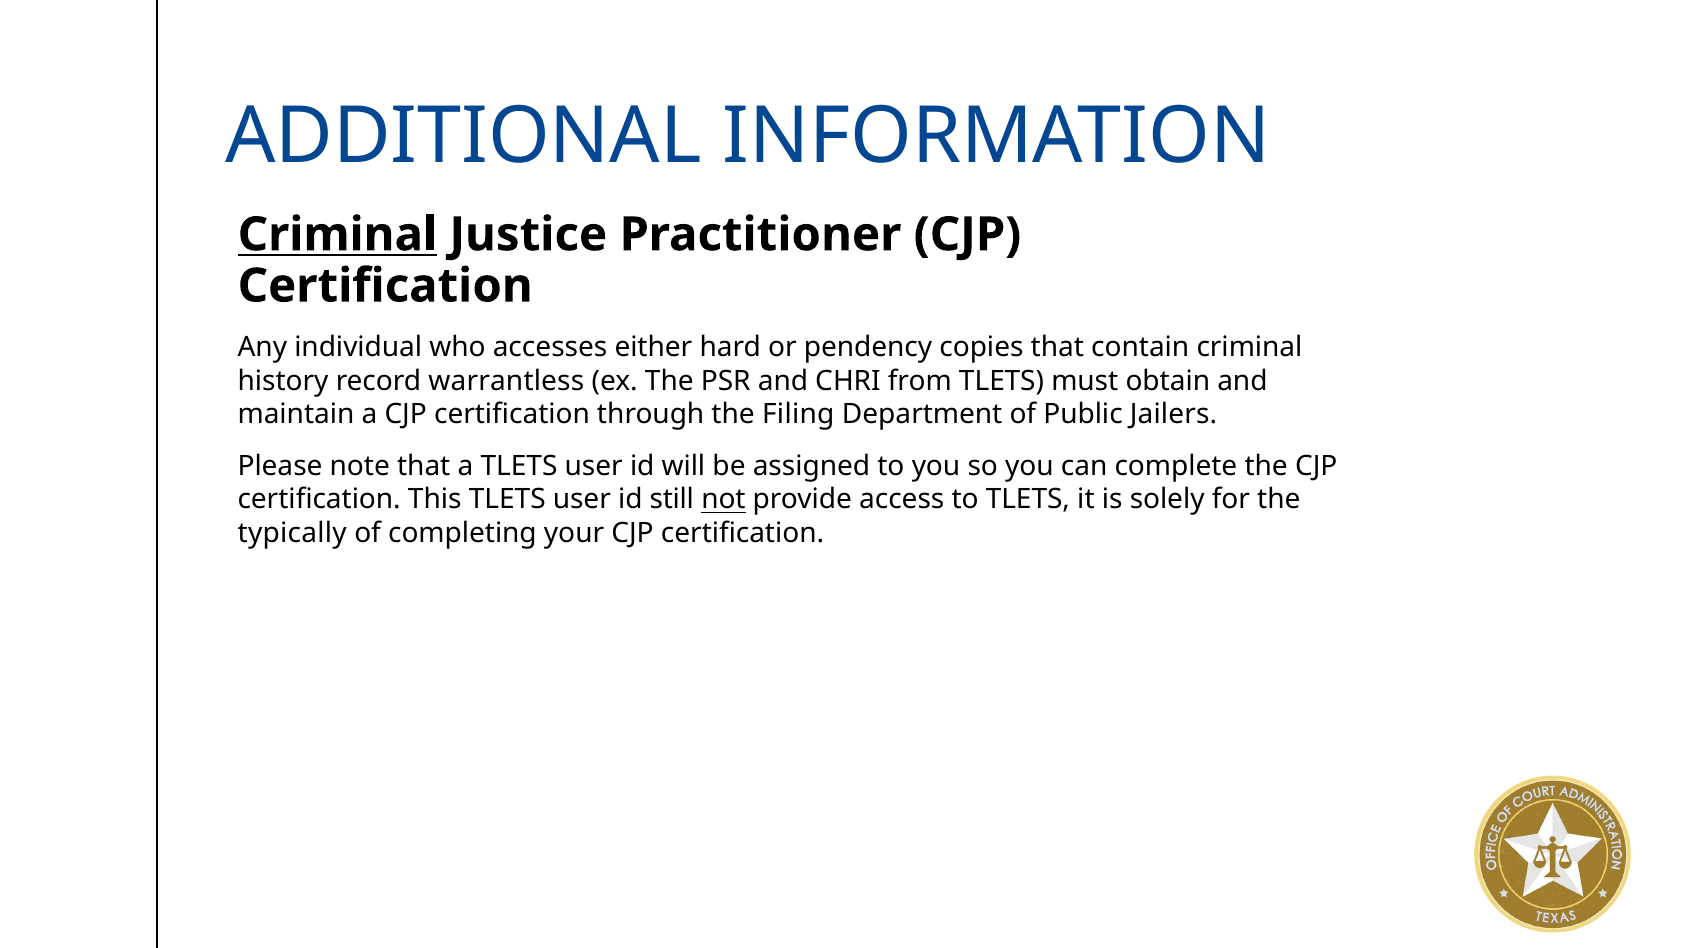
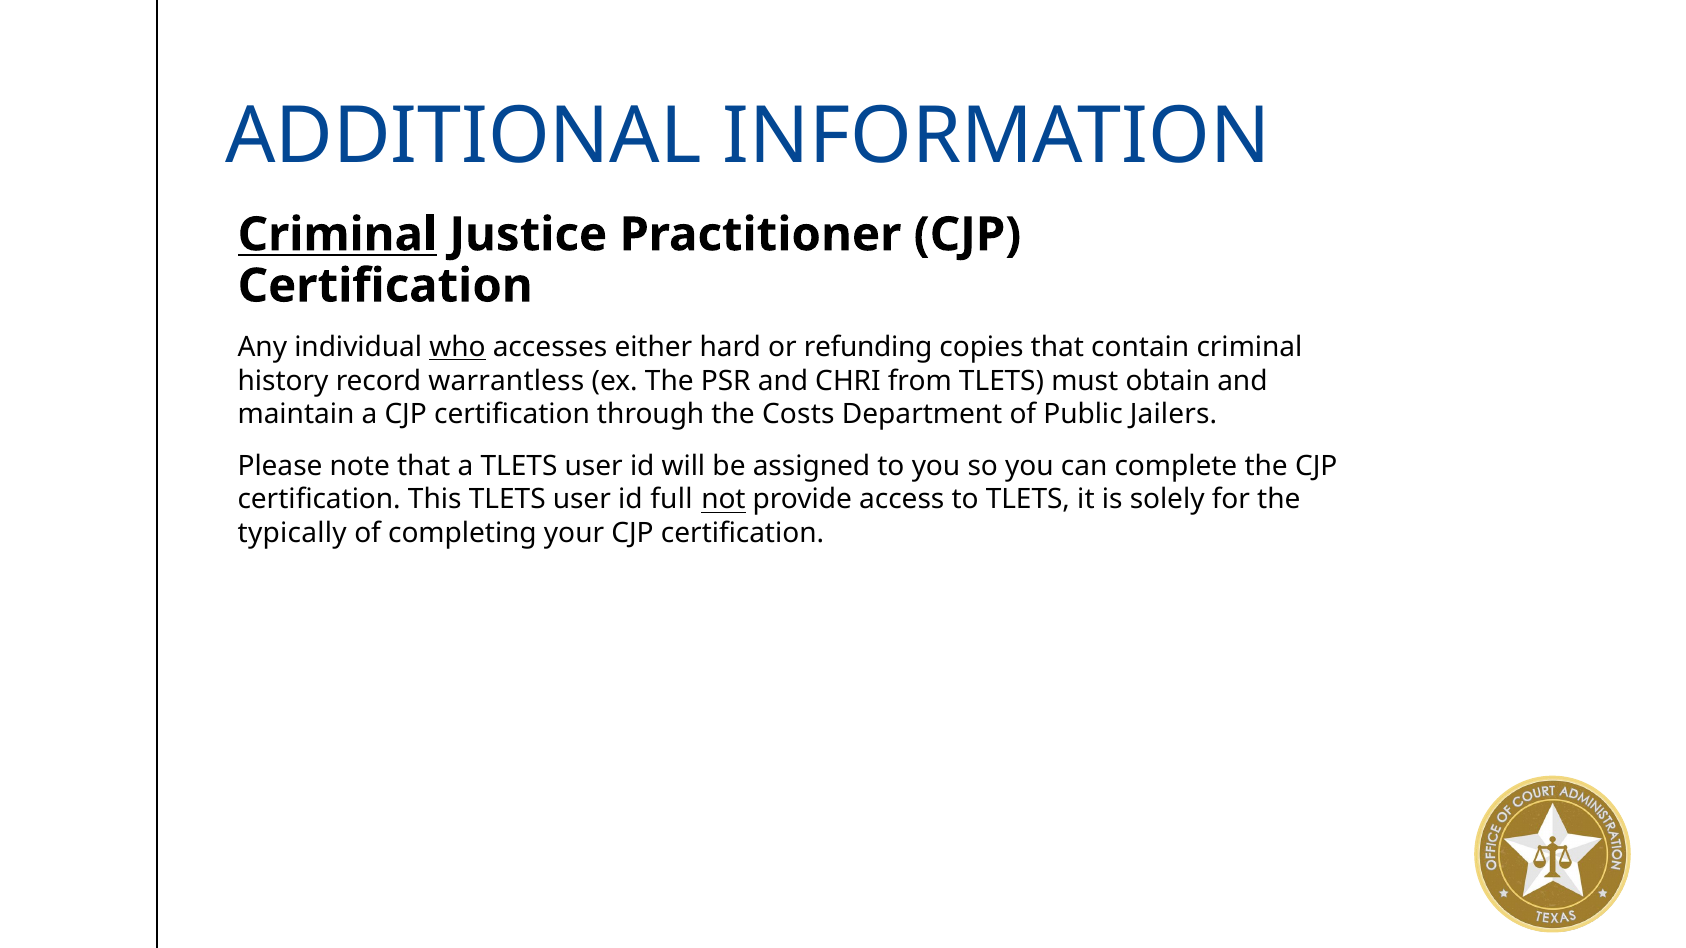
who underline: none -> present
pendency: pendency -> refunding
Filing: Filing -> Costs
still: still -> full
